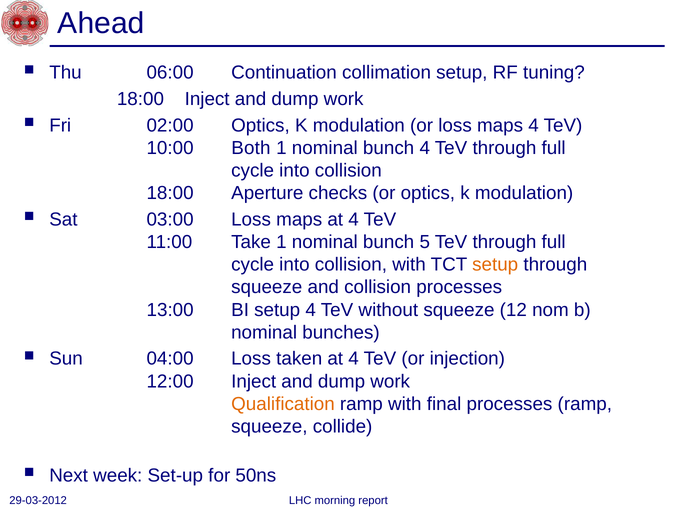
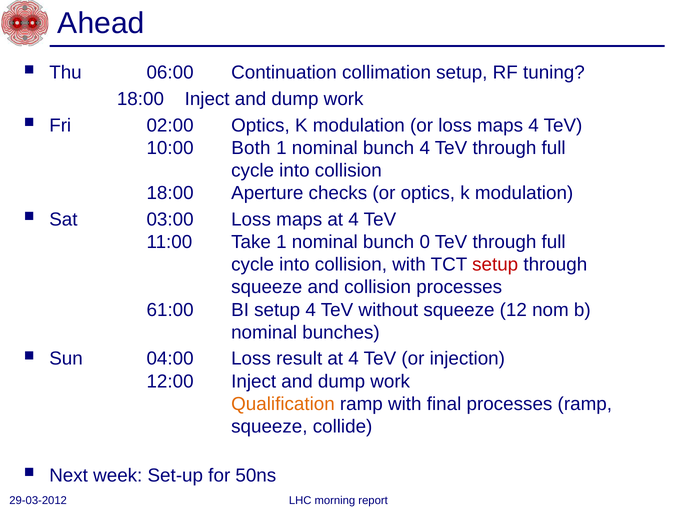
5: 5 -> 0
setup at (495, 264) colour: orange -> red
13:00: 13:00 -> 61:00
taken: taken -> result
